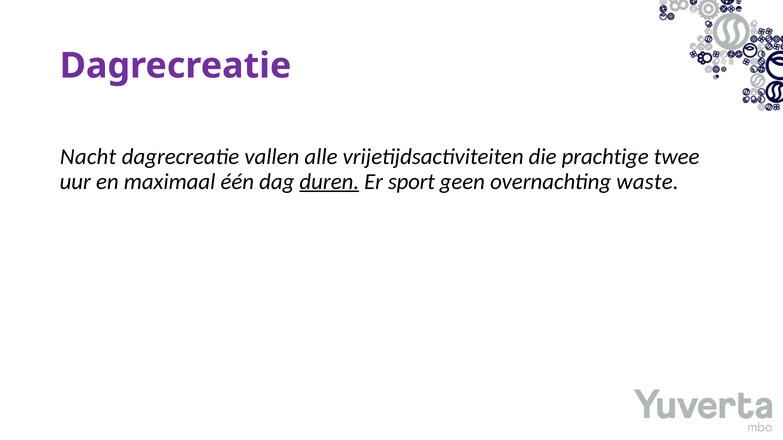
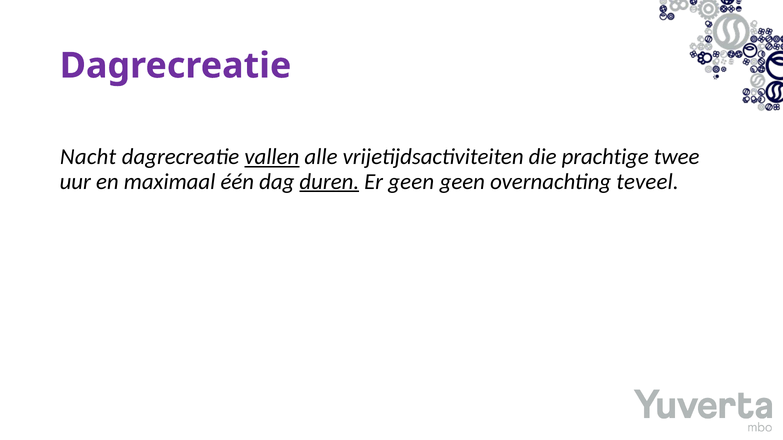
vallen underline: none -> present
Er sport: sport -> geen
waste: waste -> teveel
